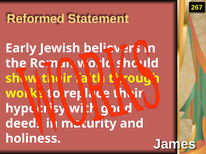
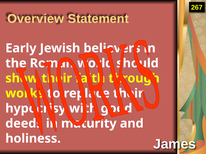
Reformed: Reformed -> Overview
